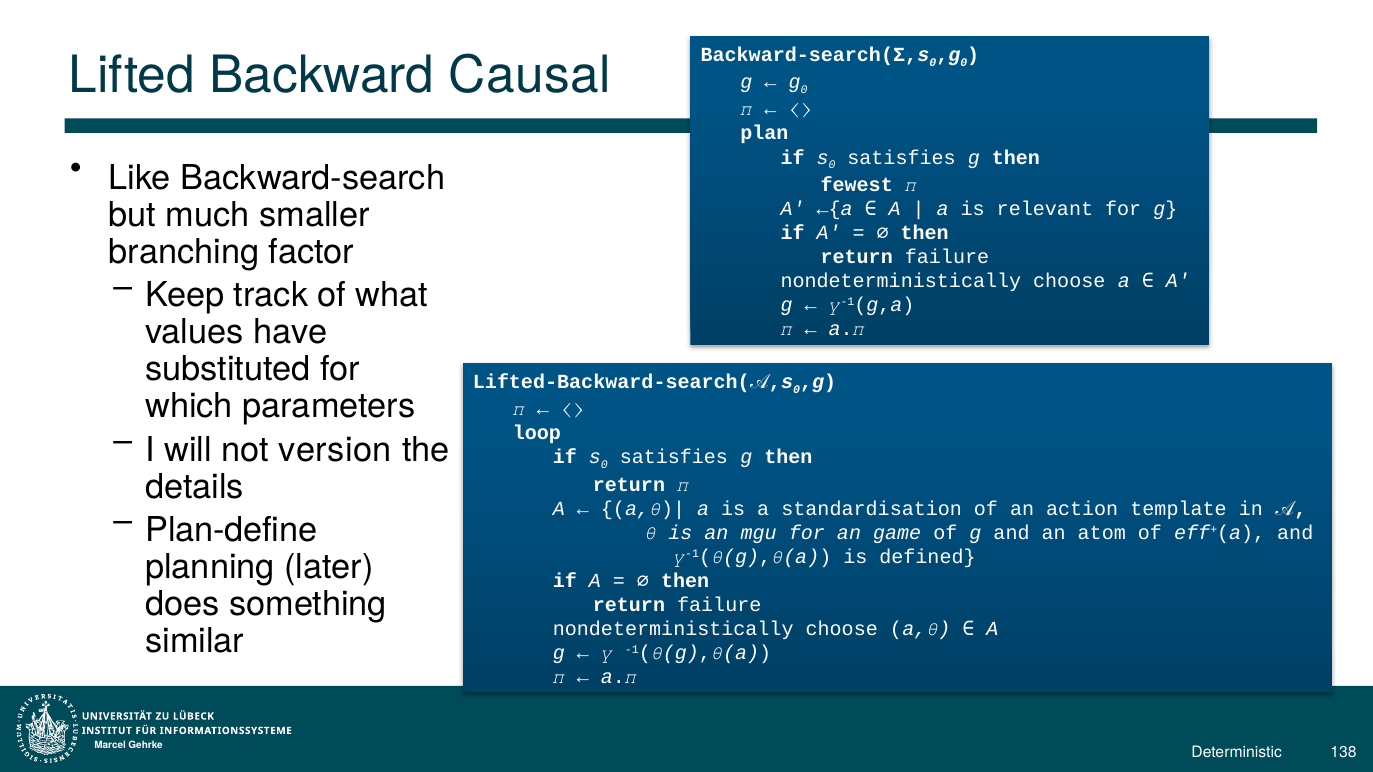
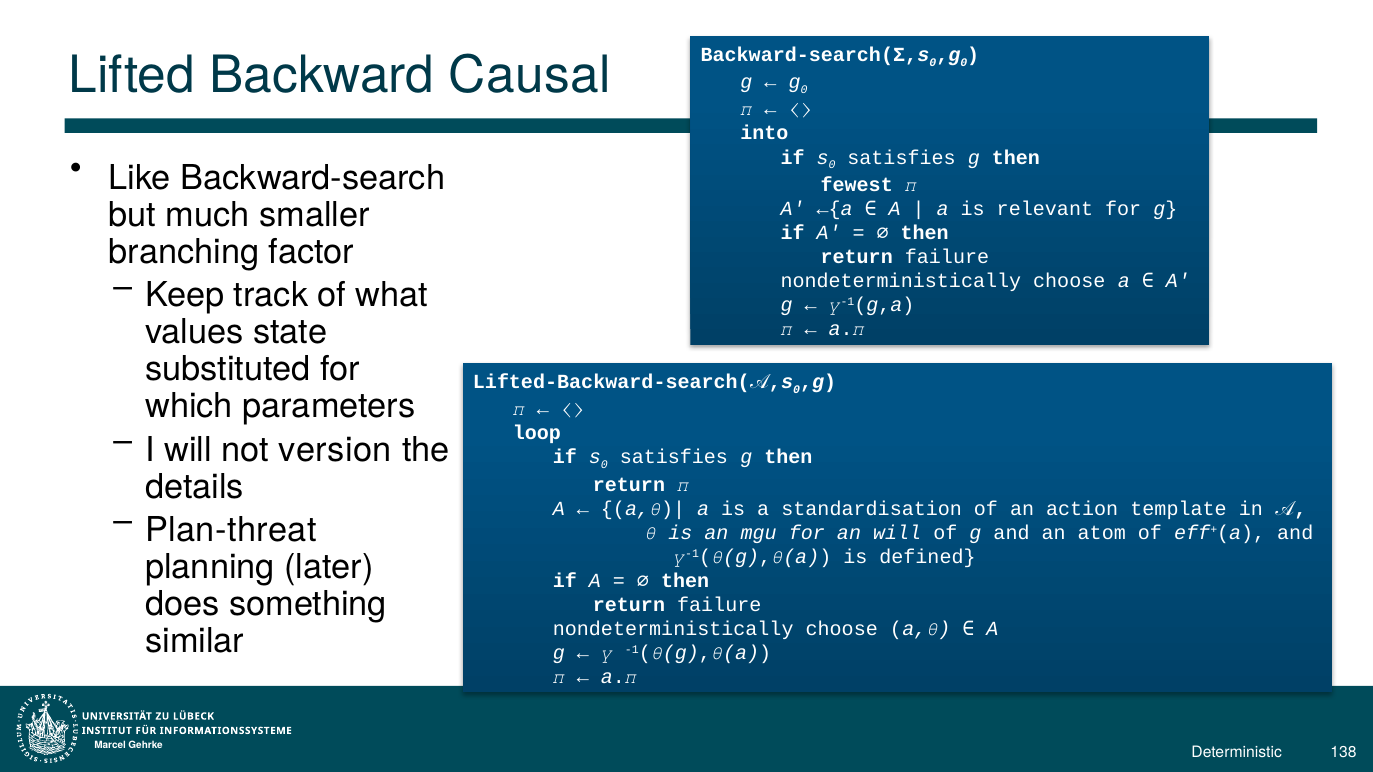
plan: plan -> into
have: have -> state
Plan-define: Plan-define -> Plan-threat
an game: game -> will
